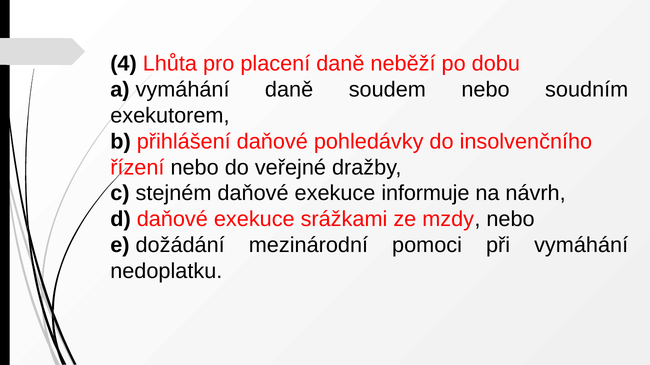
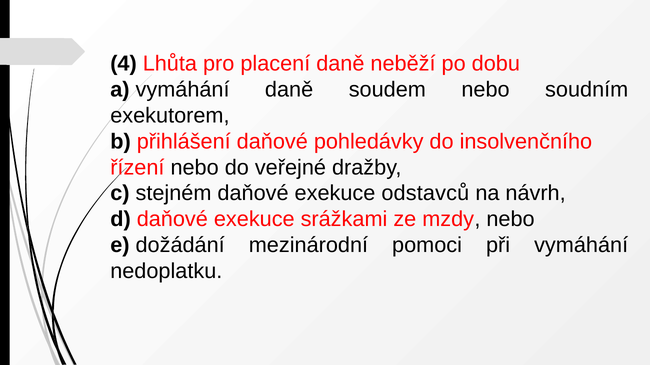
informuje: informuje -> odstavců
